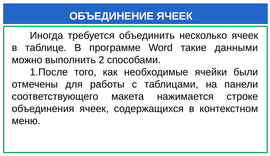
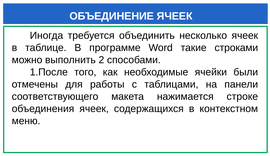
данными: данными -> строками
